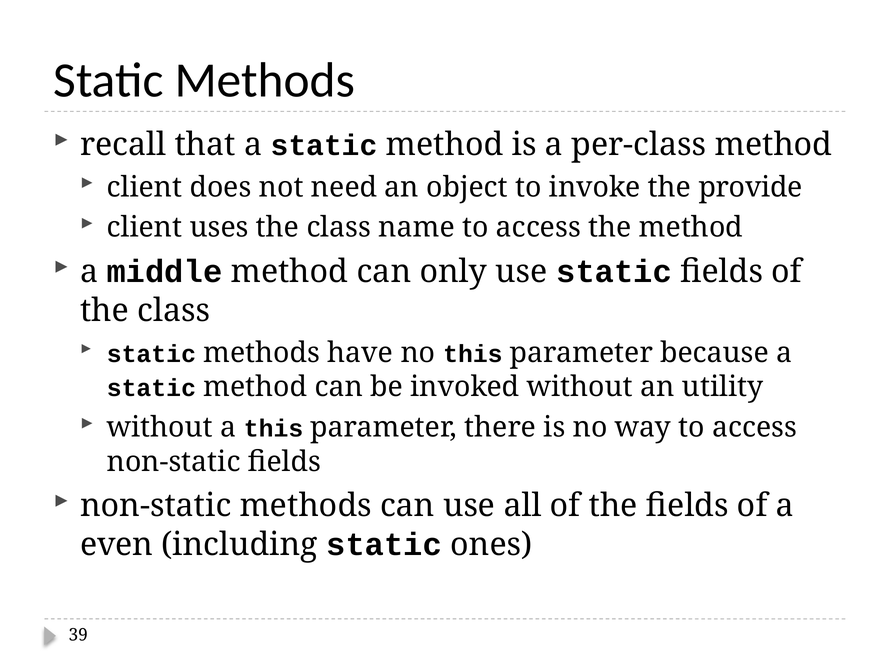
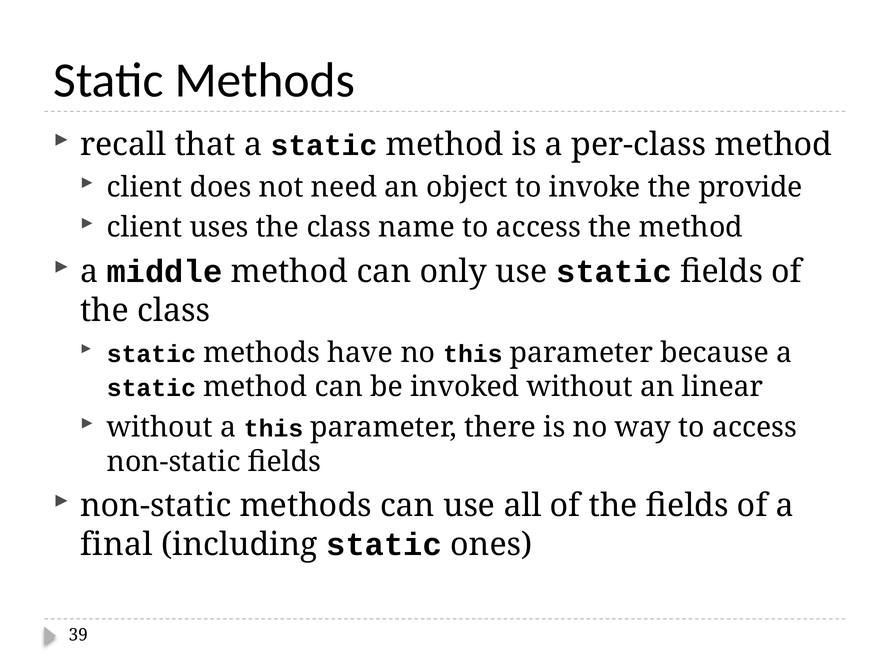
utility: utility -> linear
even: even -> final
